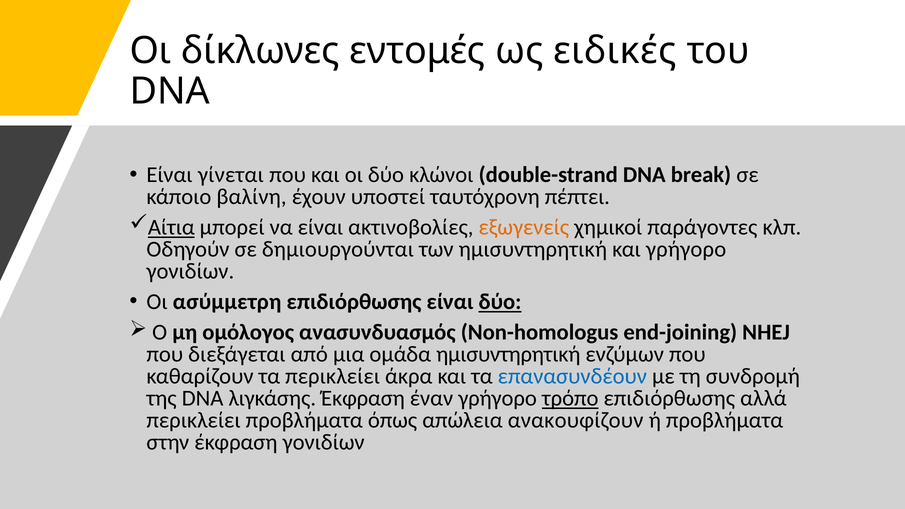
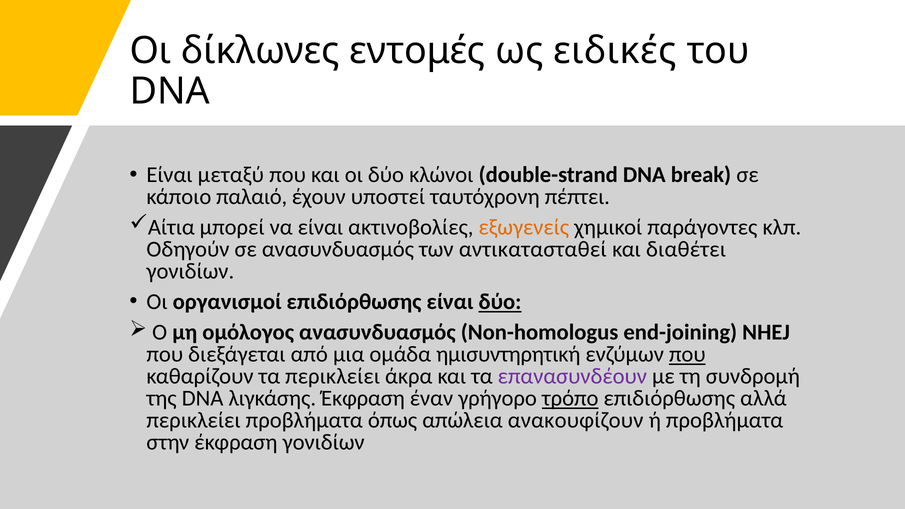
γίνεται: γίνεται -> μεταξύ
βαλίνη: βαλίνη -> παλαιό
Αίτια underline: present -> none
σε δημιουργούνται: δημιουργούνται -> ανασυνδυασμός
των ημισυντηρητική: ημισυντηρητική -> αντικατασταθεί
και γρήγορο: γρήγορο -> διαθέτει
ασύμμετρη: ασύμμετρη -> οργανισμοί
που at (687, 354) underline: none -> present
επανασυνδέουν colour: blue -> purple
